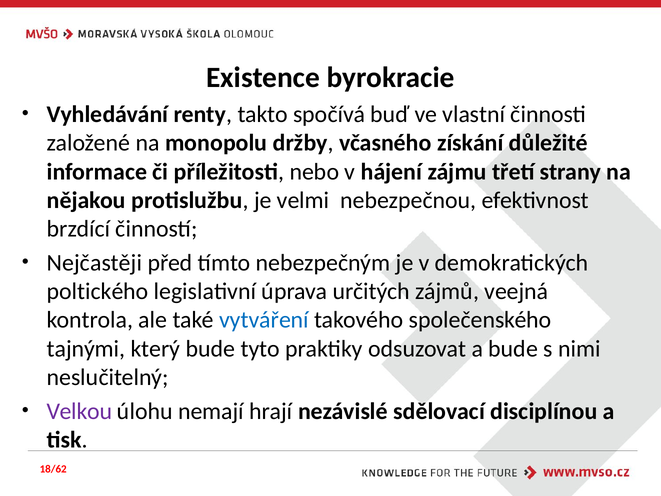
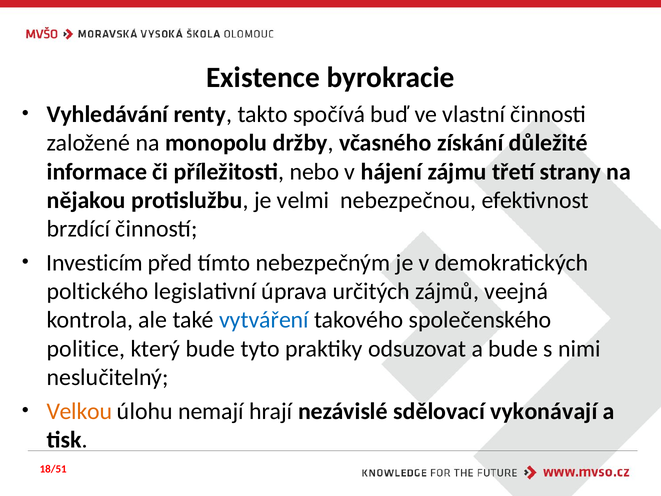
Nejčastěji: Nejčastěji -> Investicím
tajnými: tajnými -> politice
Velkou colour: purple -> orange
disciplínou: disciplínou -> vykonávají
18/62: 18/62 -> 18/51
